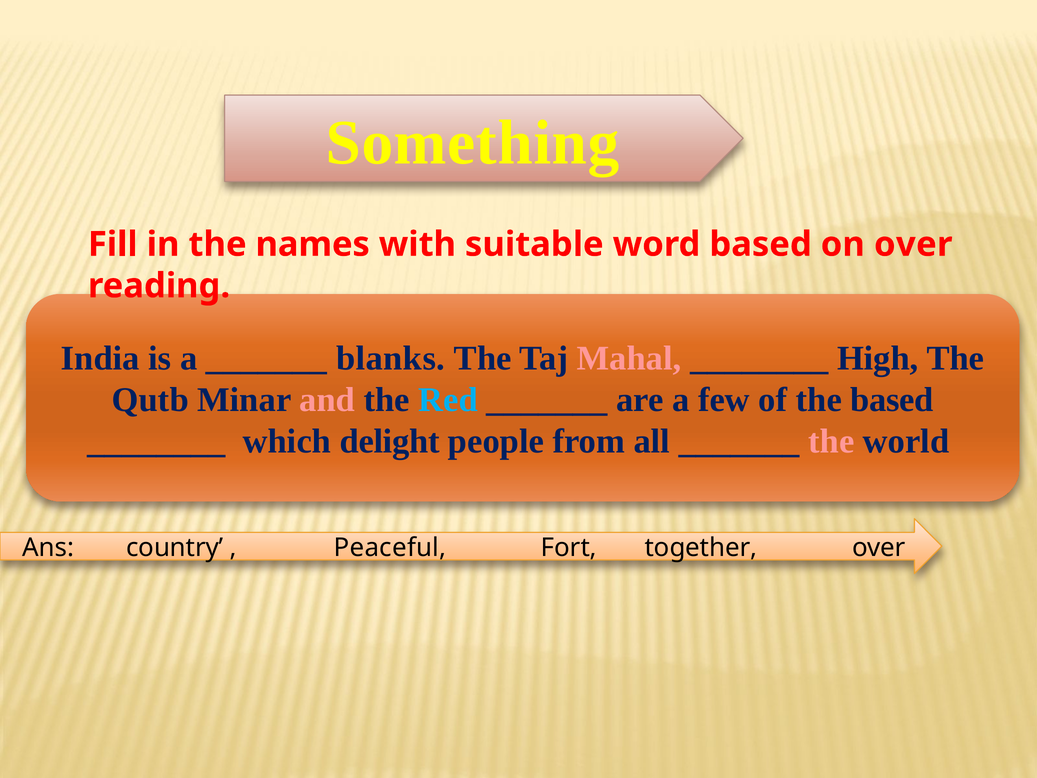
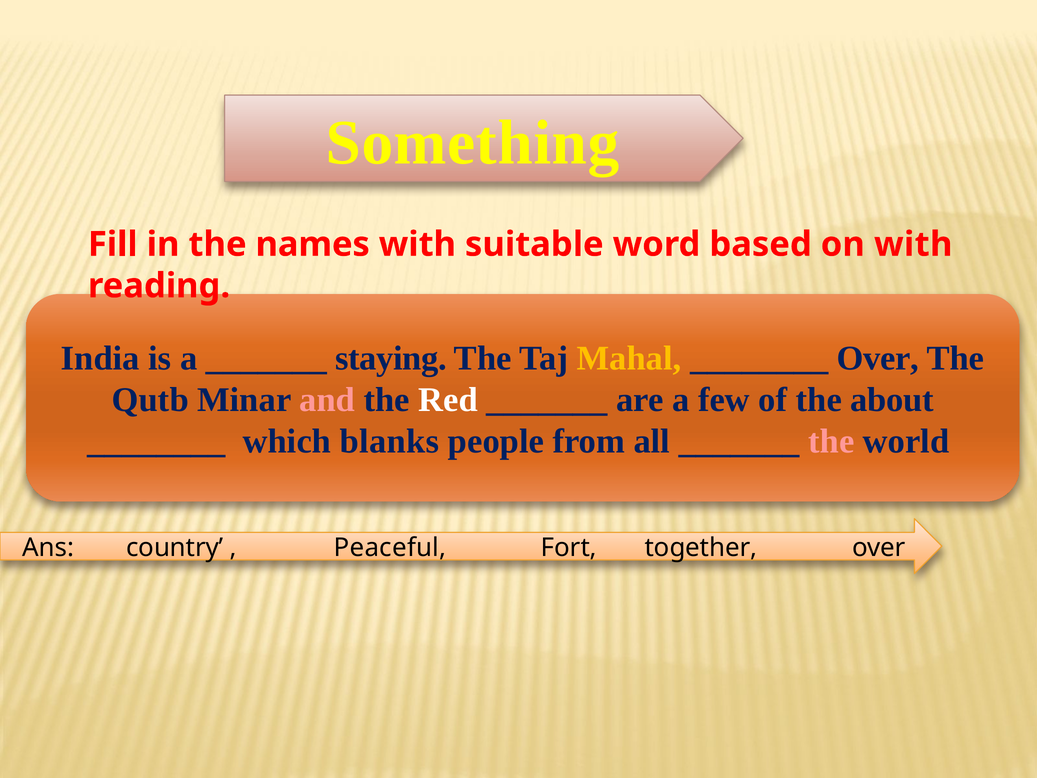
on over: over -> with
blanks: blanks -> staying
Mahal colour: pink -> yellow
High at (878, 358): High -> Over
Red colour: light blue -> white
the based: based -> about
delight: delight -> blanks
